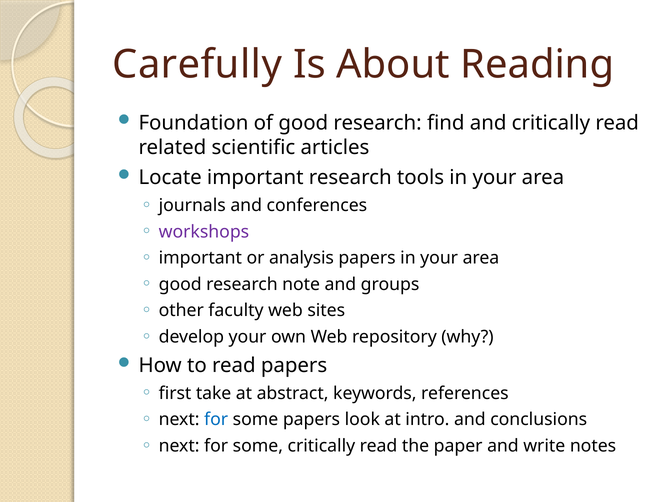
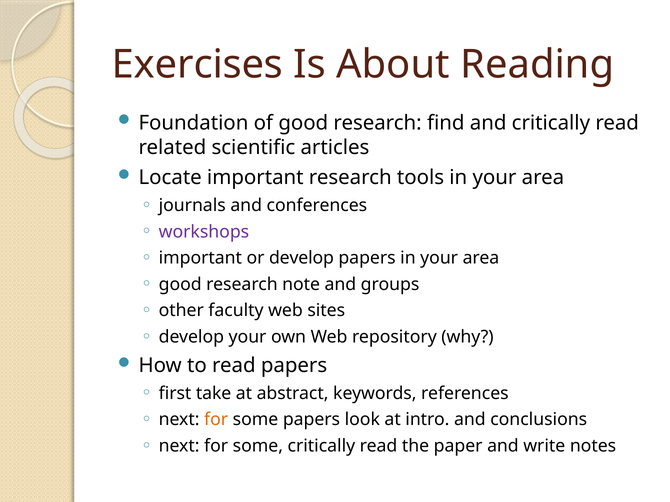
Carefully: Carefully -> Exercises
or analysis: analysis -> develop
for at (216, 420) colour: blue -> orange
